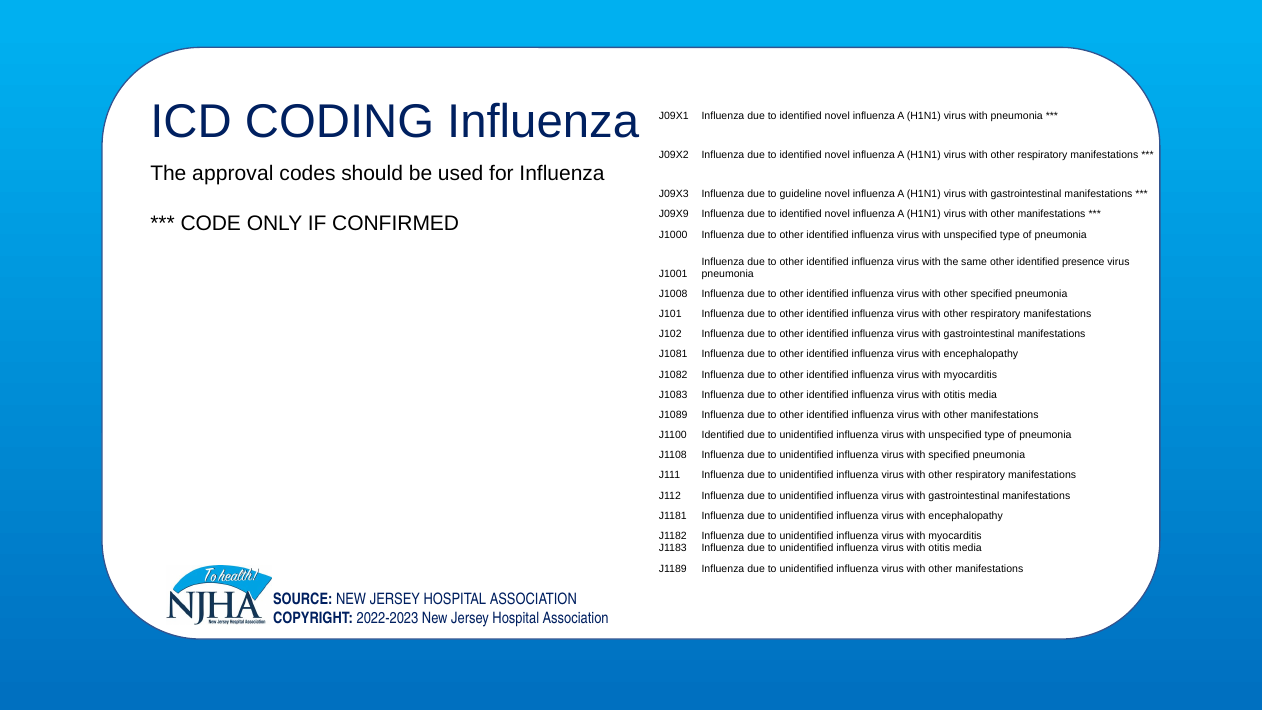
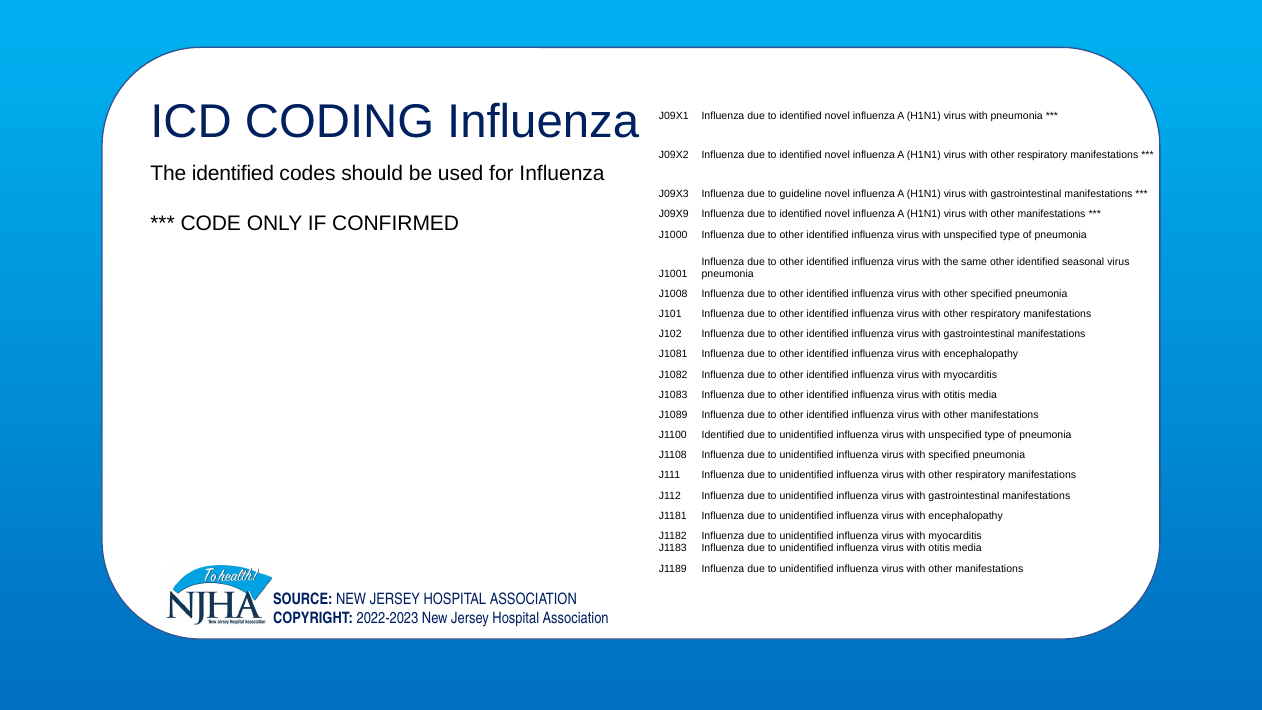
The approval: approval -> identified
presence: presence -> seasonal
